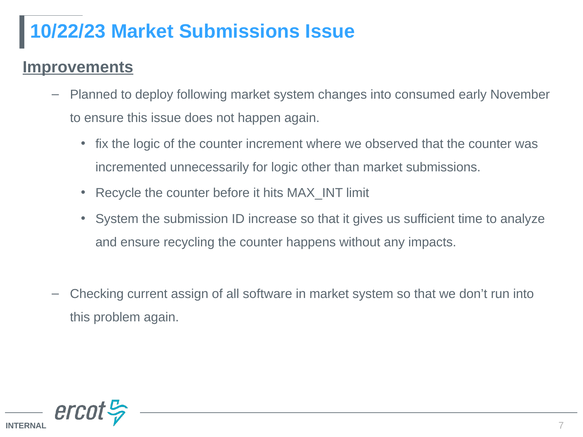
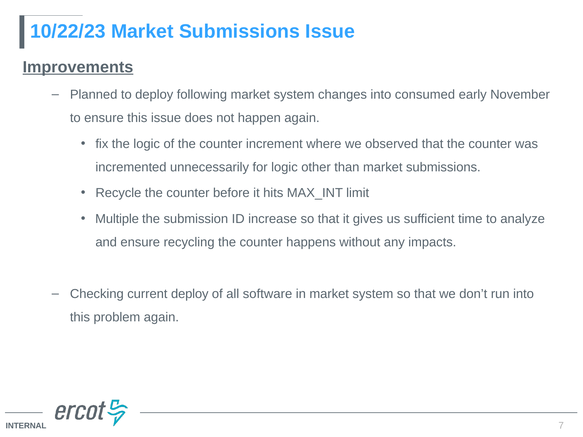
System at (117, 219): System -> Multiple
current assign: assign -> deploy
